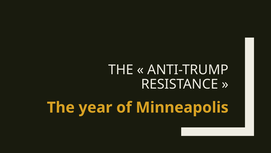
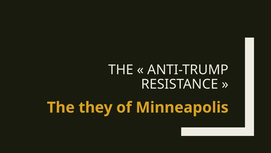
year: year -> they
